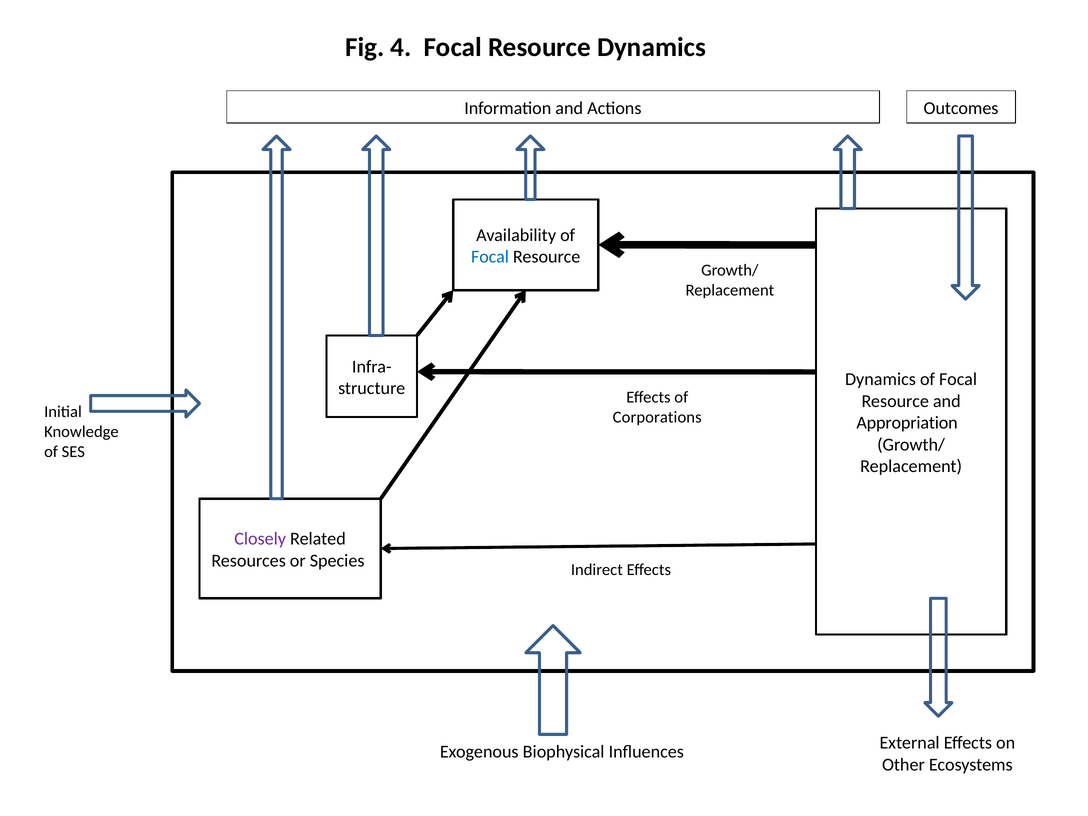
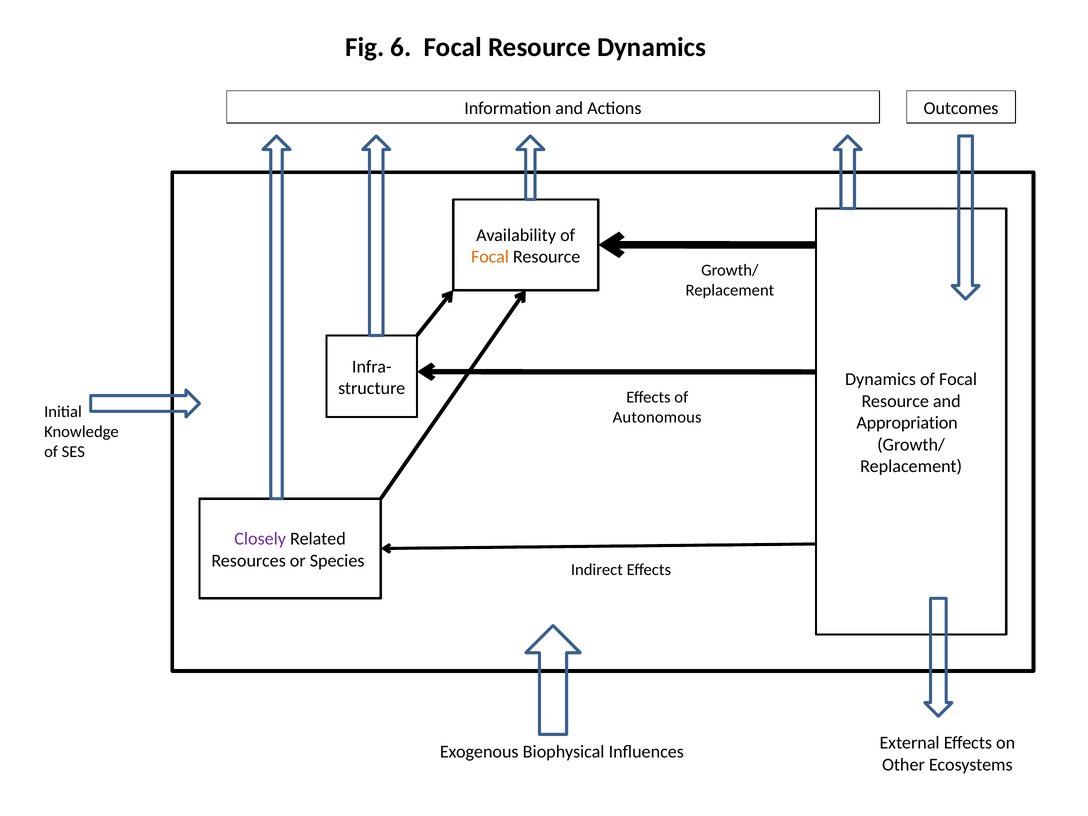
4: 4 -> 6
Focal at (490, 257) colour: blue -> orange
Corporations: Corporations -> Autonomous
